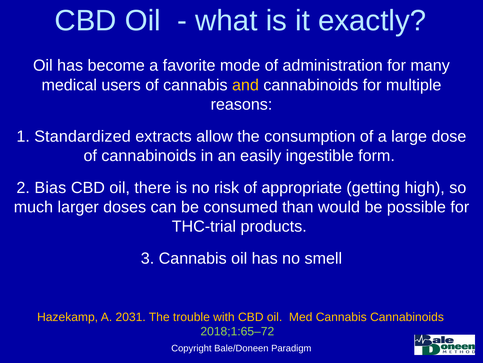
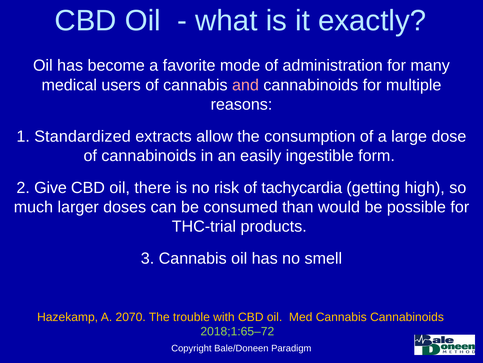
and colour: yellow -> pink
Bias: Bias -> Give
appropriate: appropriate -> tachycardia
2031: 2031 -> 2070
